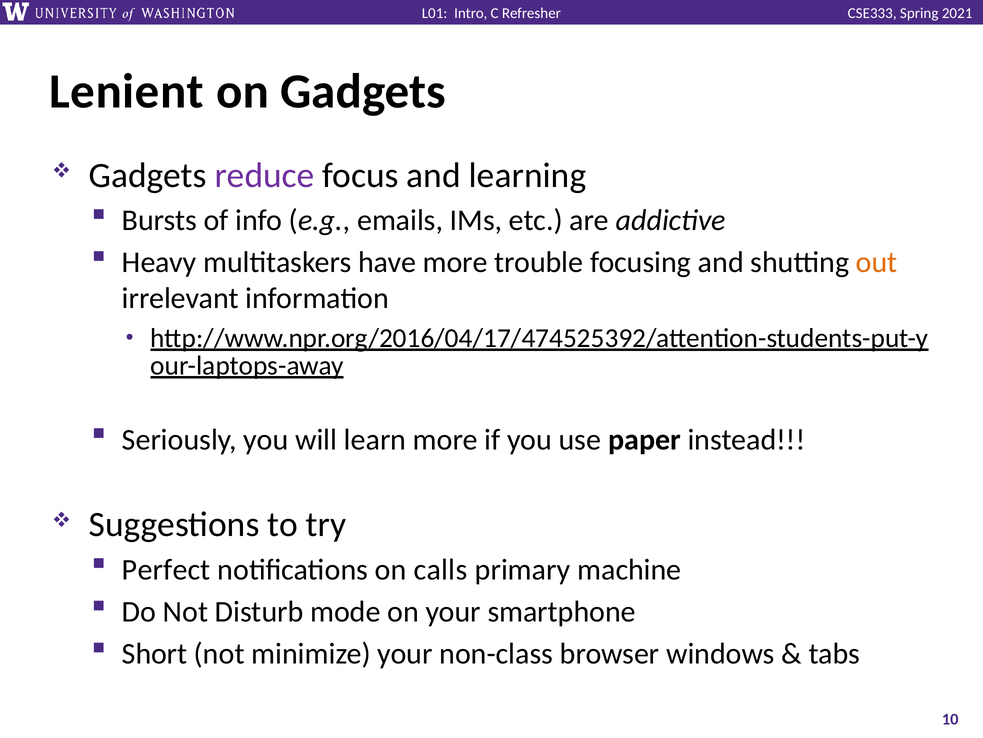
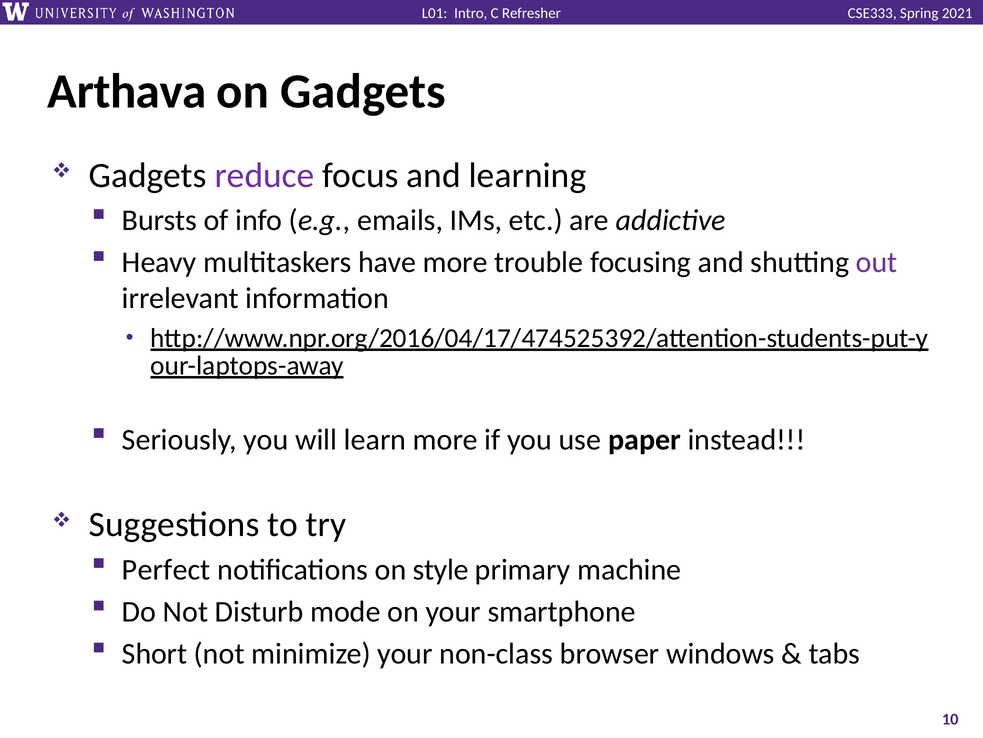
Lenient: Lenient -> Arthava
out colour: orange -> purple
calls: calls -> style
